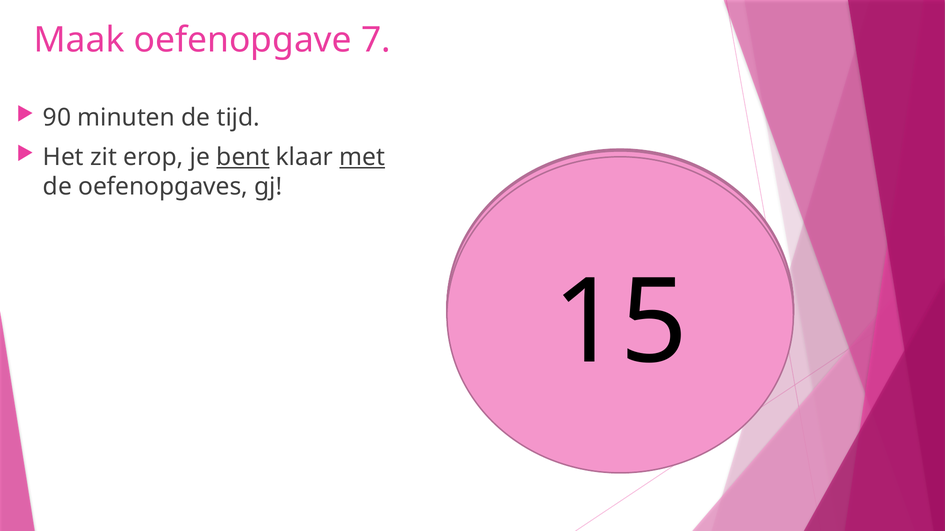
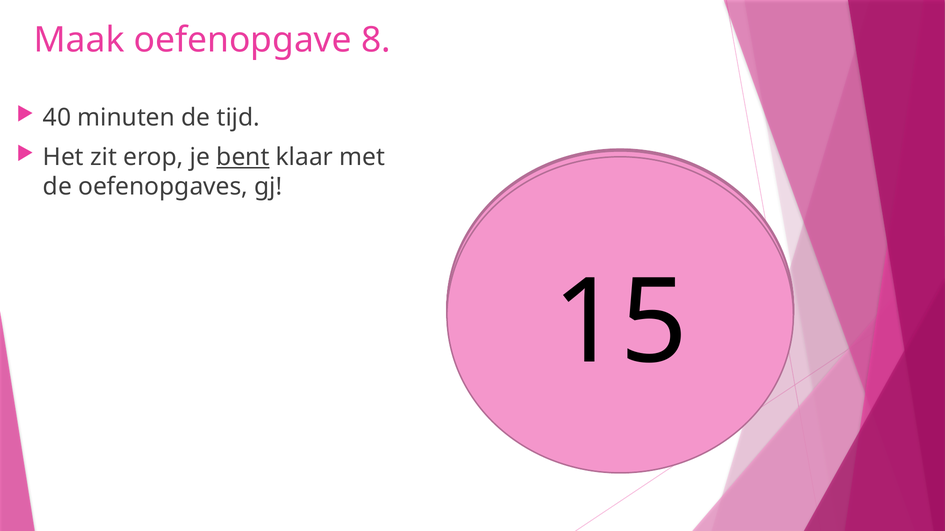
7: 7 -> 8
90: 90 -> 40
met underline: present -> none
